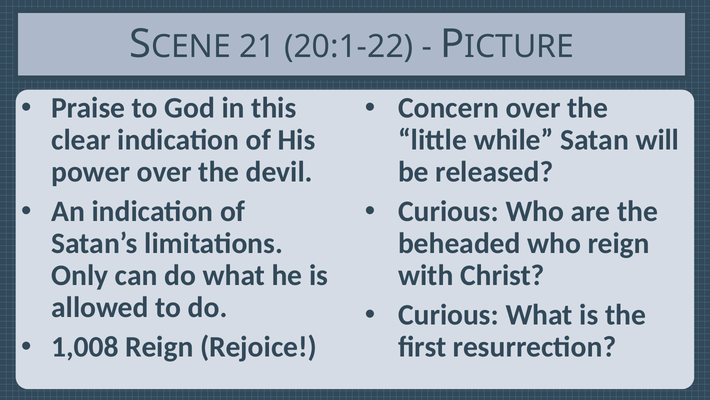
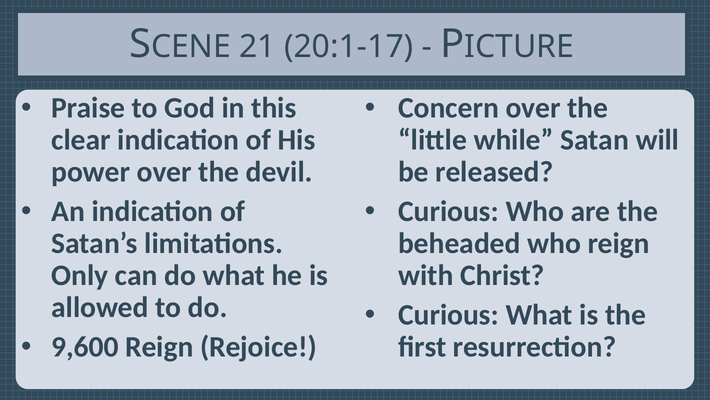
20:1-22: 20:1-22 -> 20:1-17
1,008: 1,008 -> 9,600
